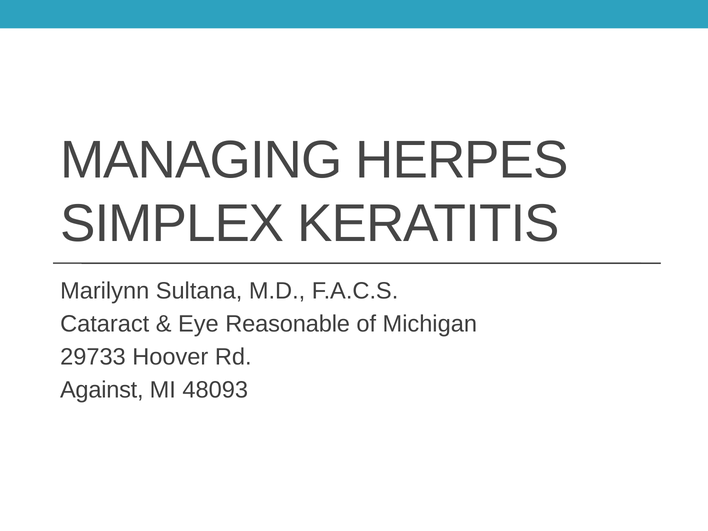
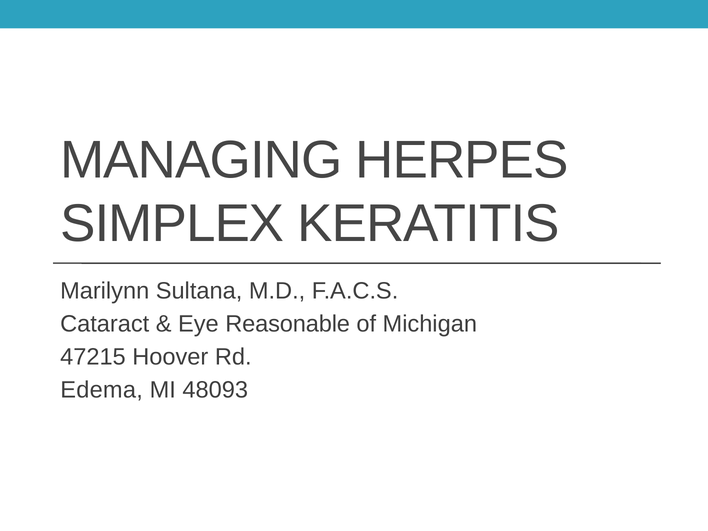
29733: 29733 -> 47215
Against: Against -> Edema
